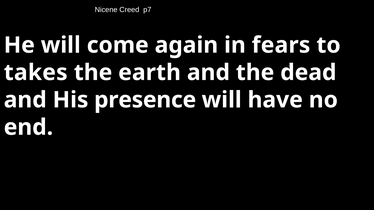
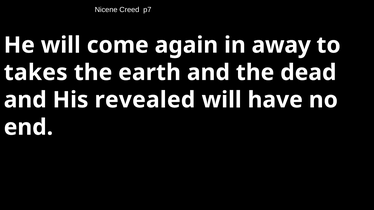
fears: fears -> away
presence: presence -> revealed
